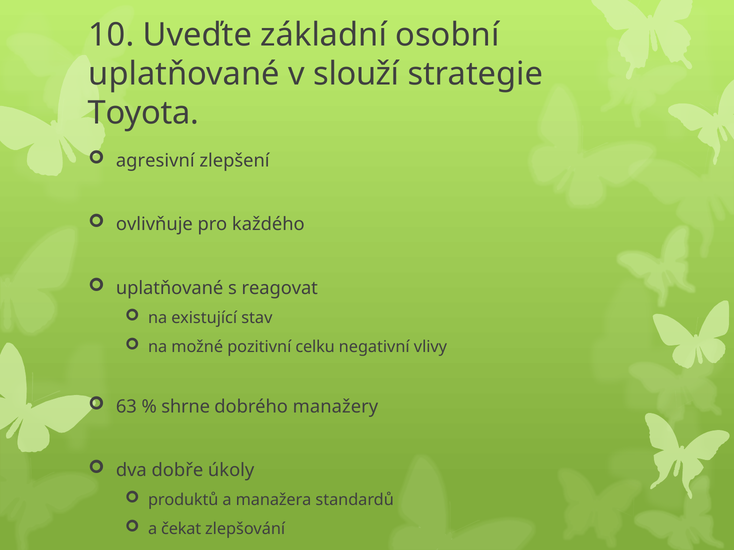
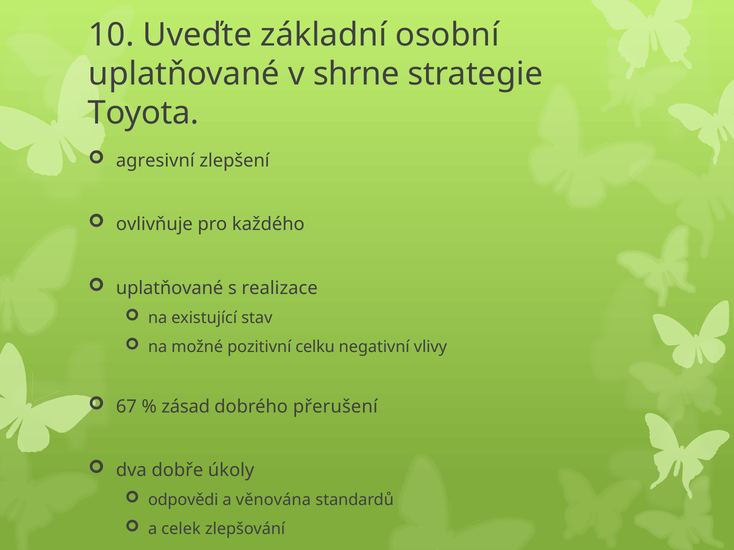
slouží: slouží -> shrne
reagovat: reagovat -> realizace
63: 63 -> 67
shrne: shrne -> zásad
manažery: manažery -> přerušení
produktů: produktů -> odpovědi
manažera: manažera -> věnována
čekat: čekat -> celek
